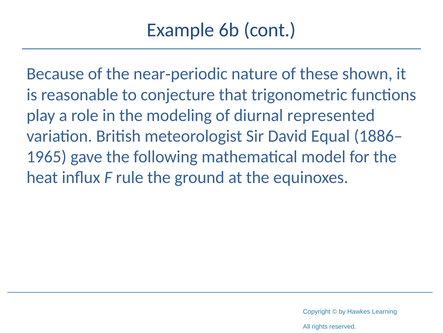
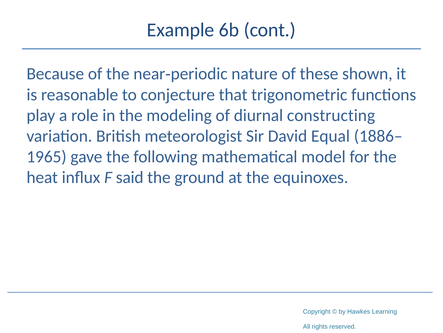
represented: represented -> constructing
rule: rule -> said
